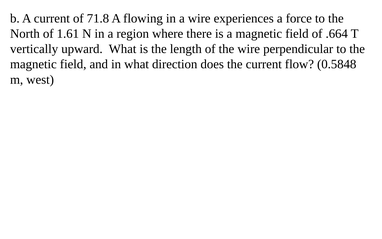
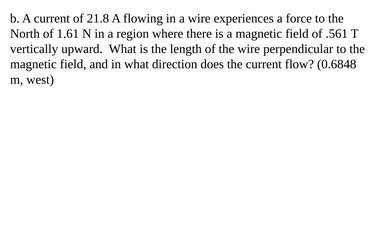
71.8: 71.8 -> 21.8
.664: .664 -> .561
0.5848: 0.5848 -> 0.6848
